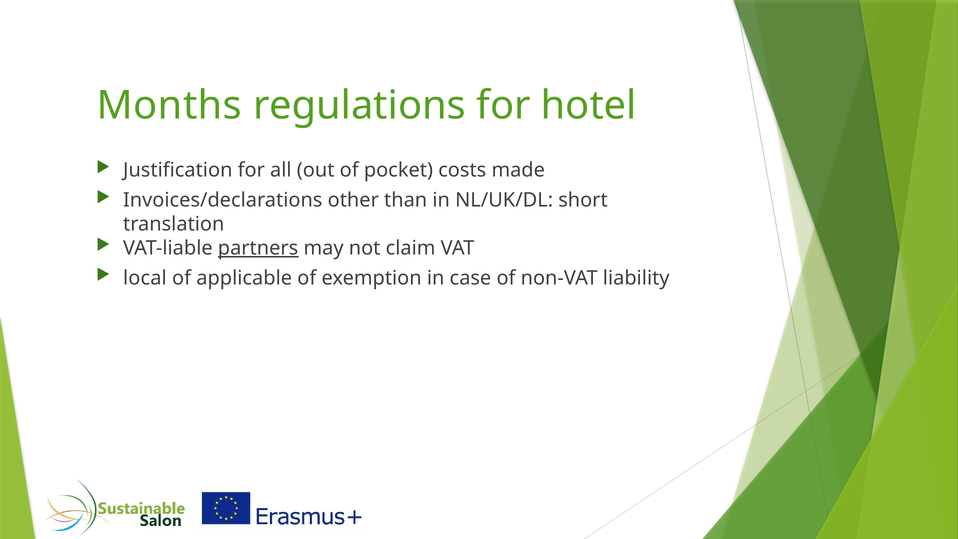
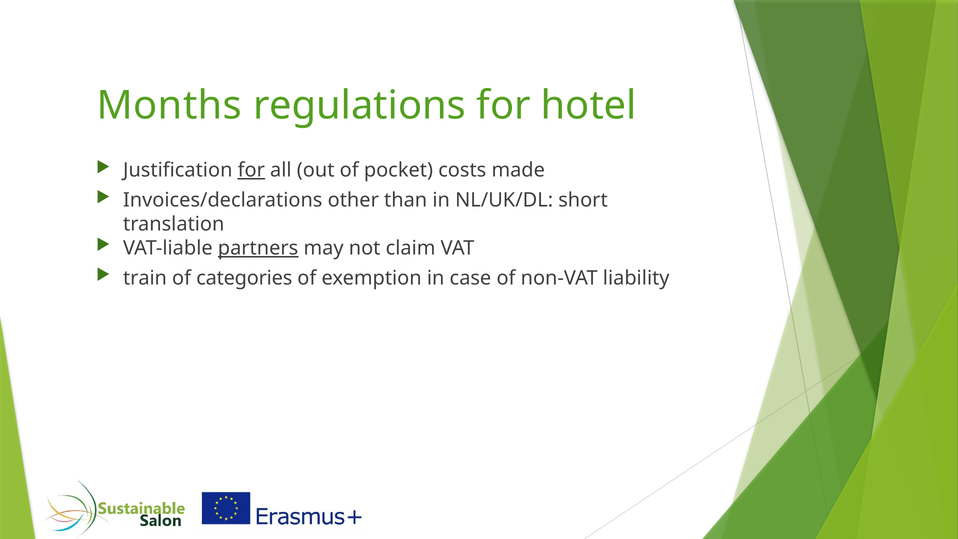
for at (251, 170) underline: none -> present
local: local -> train
applicable: applicable -> categories
